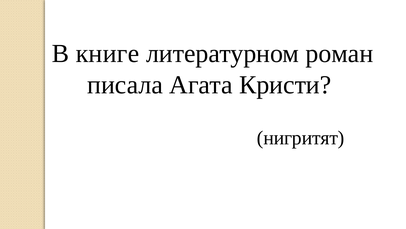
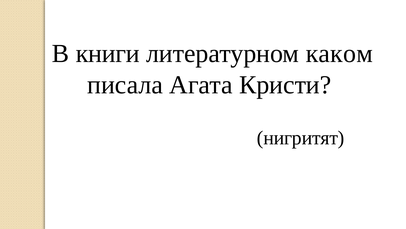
книге: книге -> книги
роман: роман -> каком
